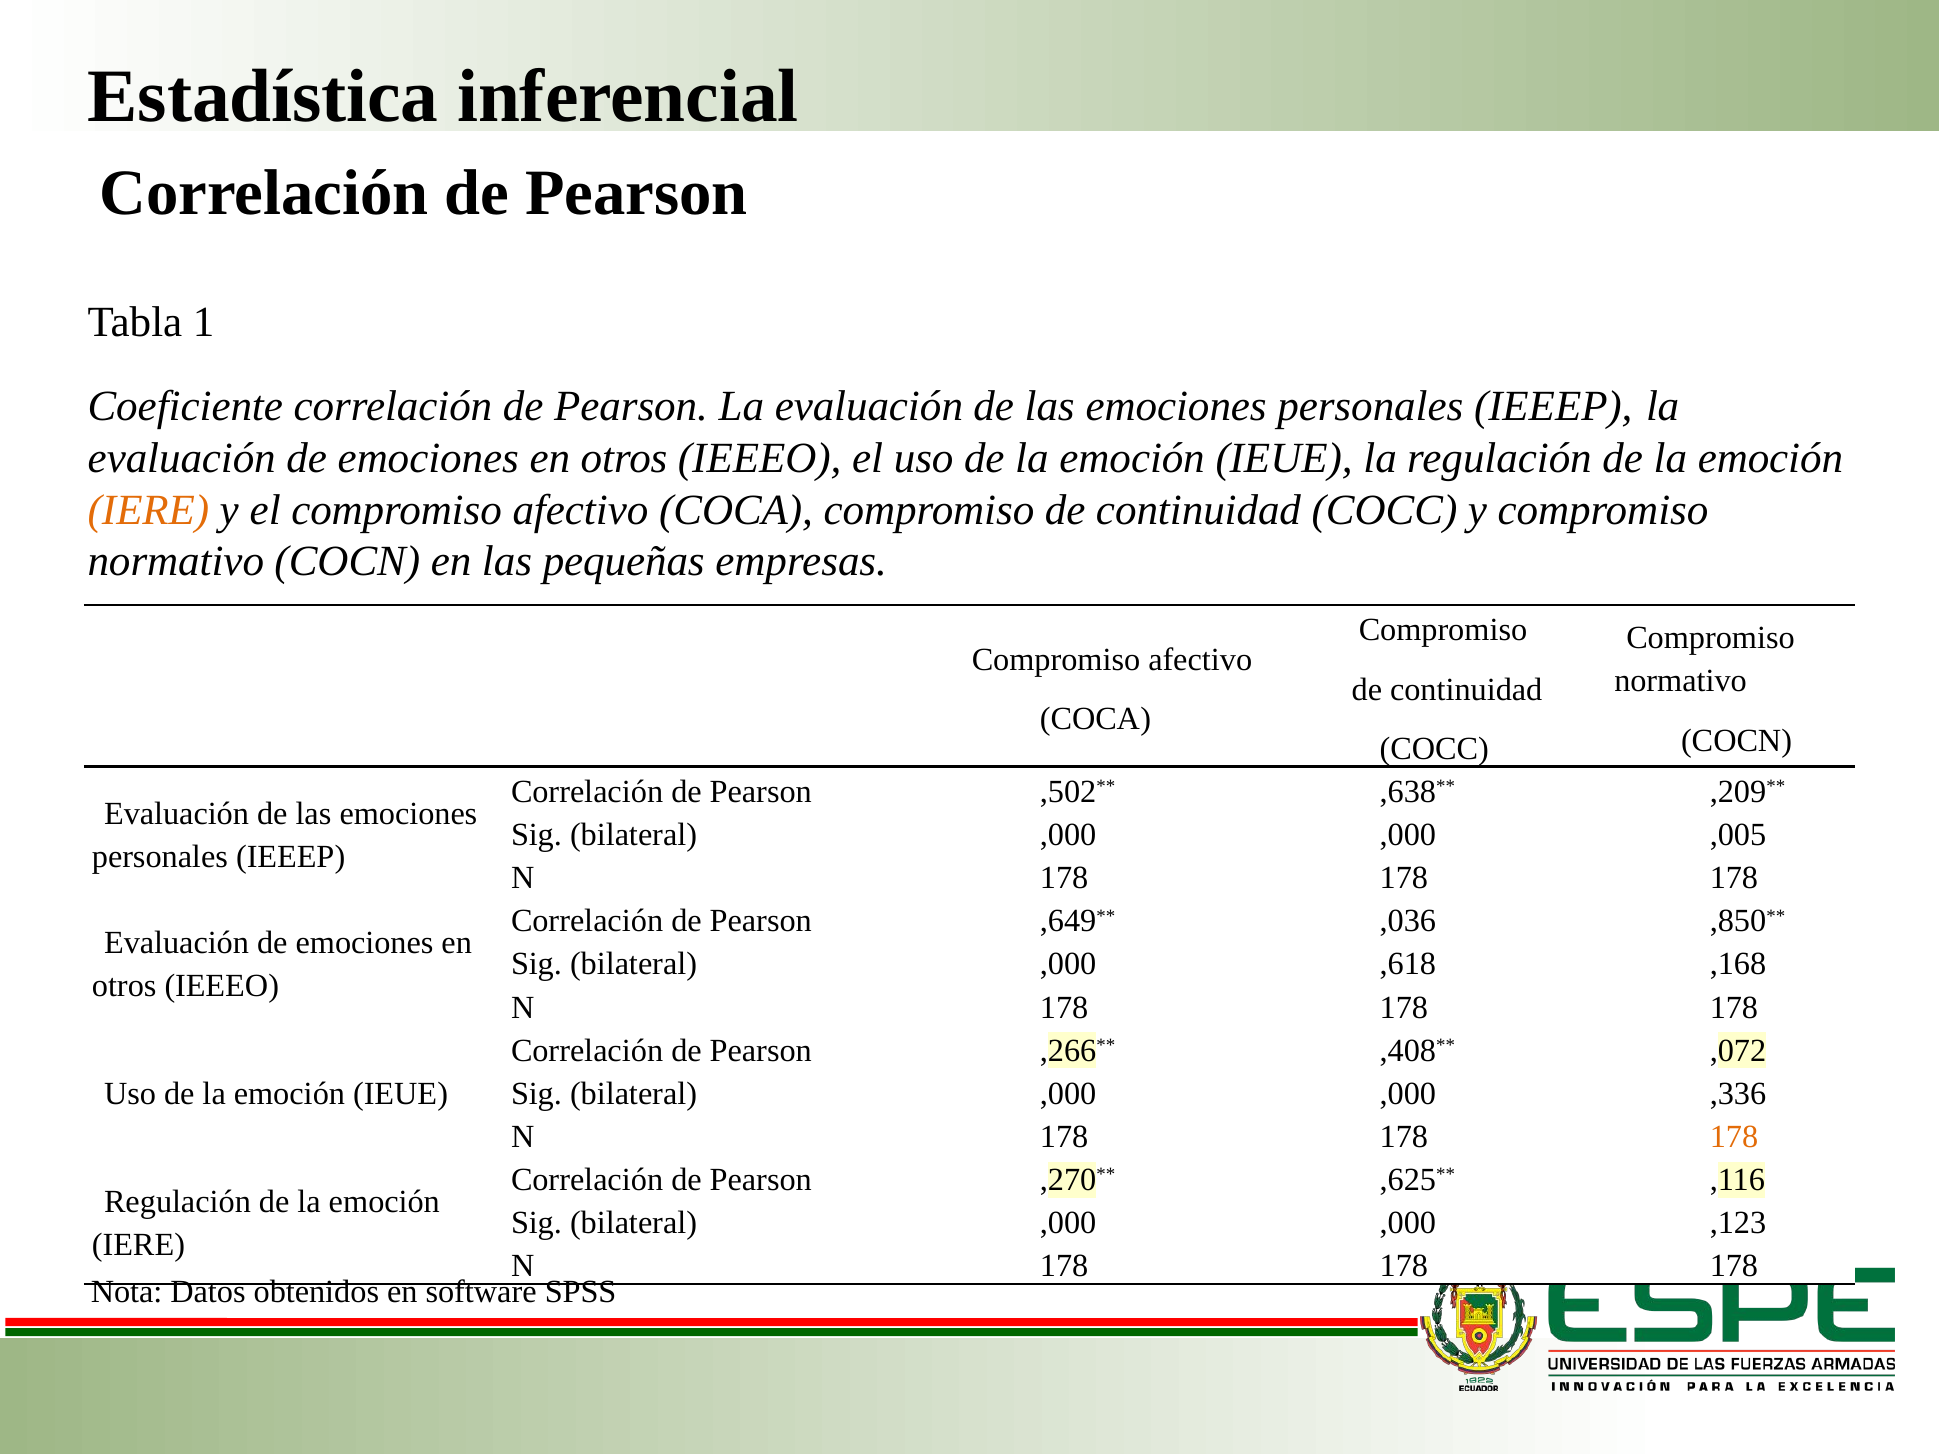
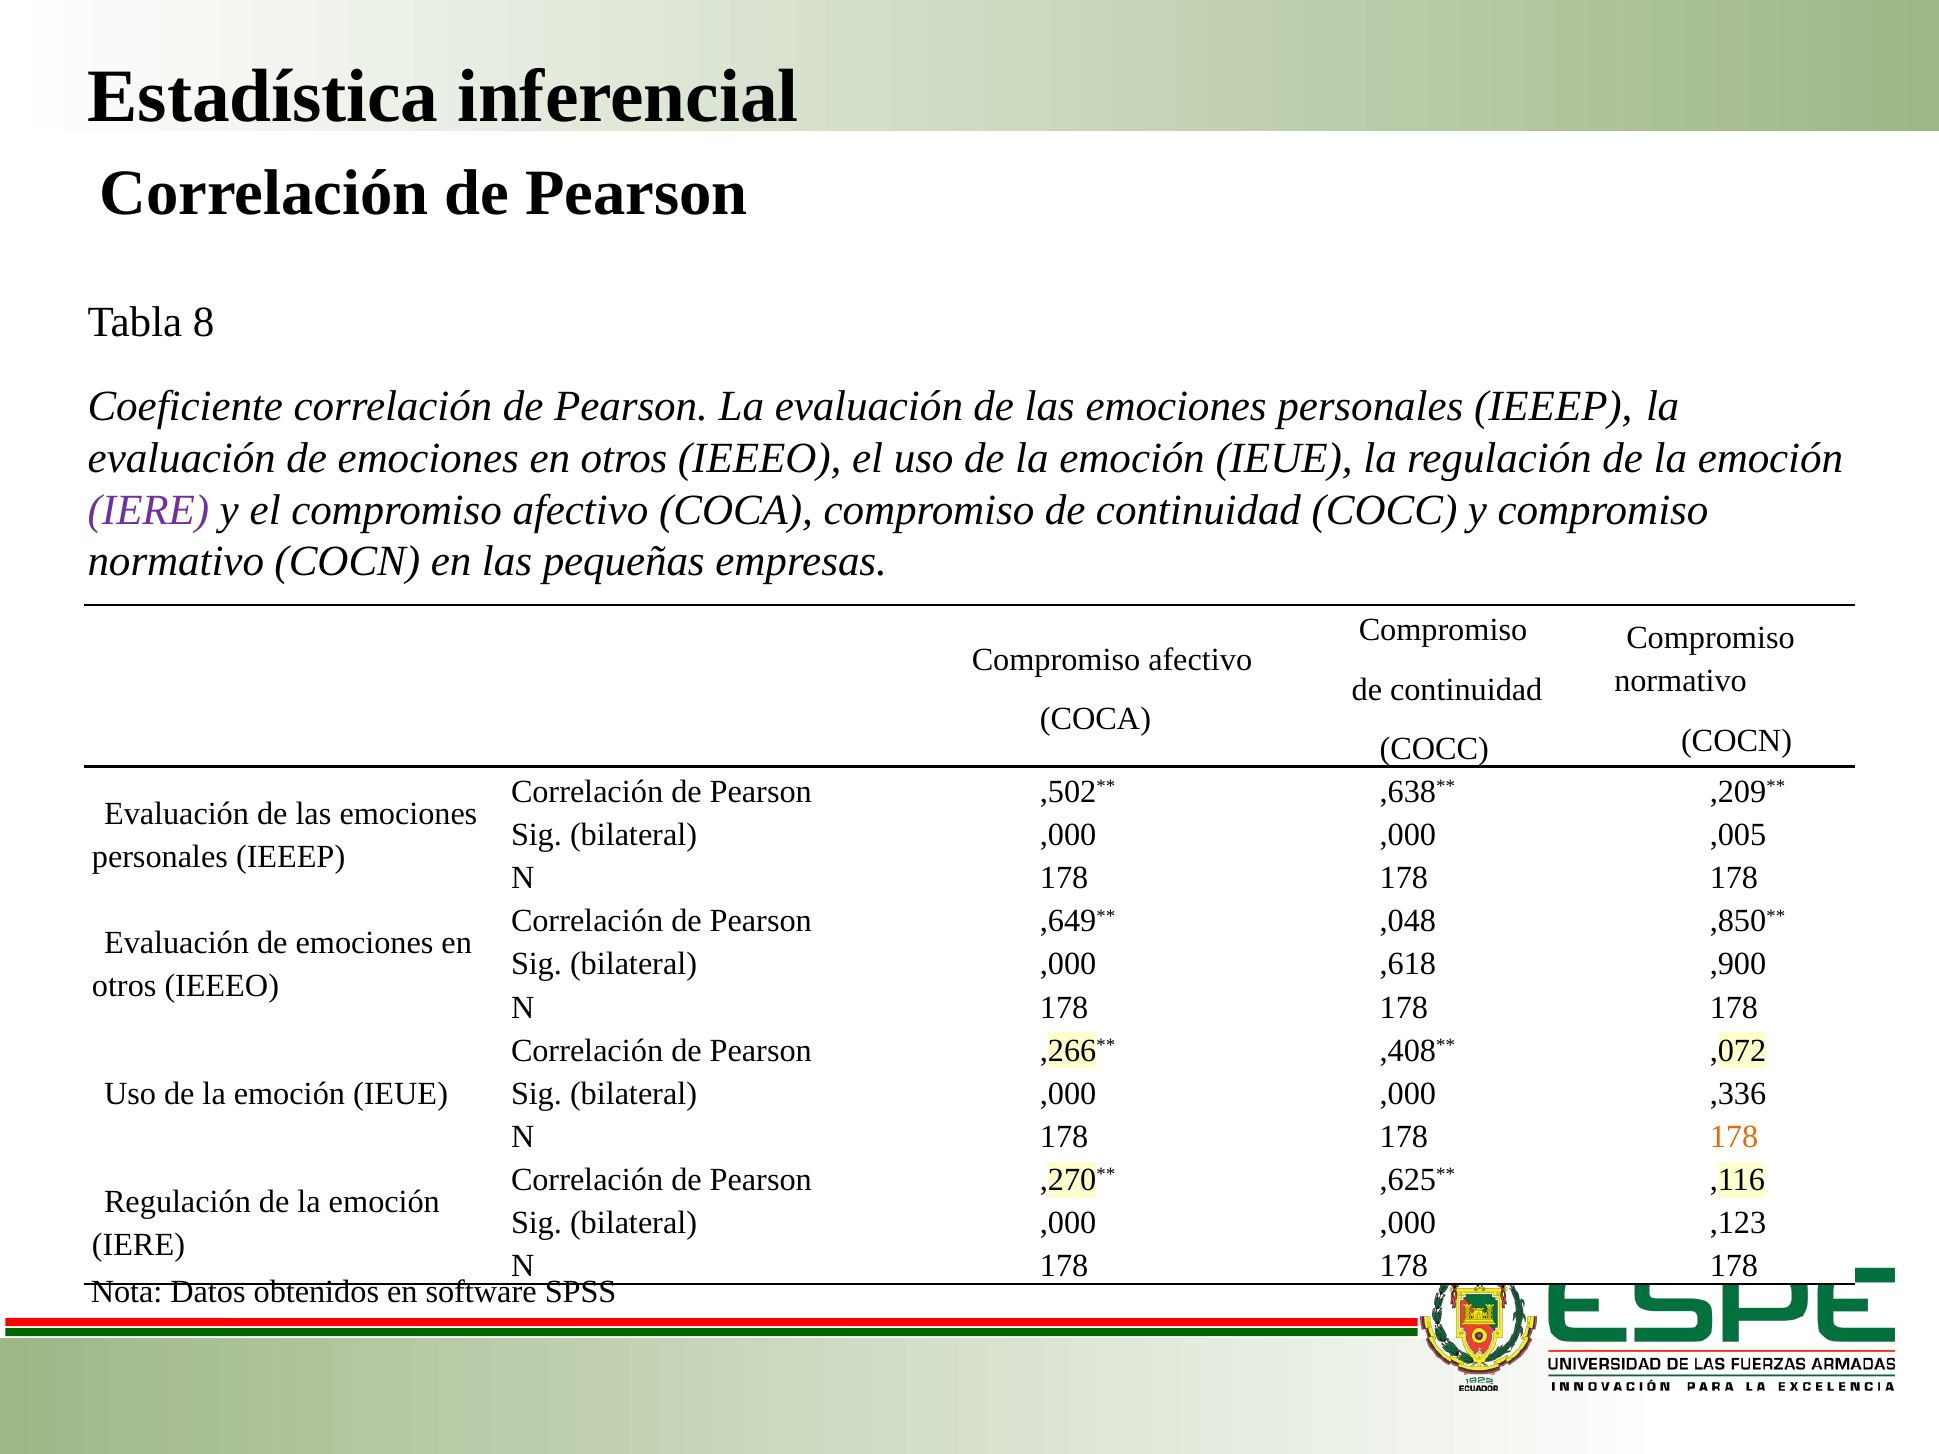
1: 1 -> 8
IERE at (148, 510) colour: orange -> purple
,036: ,036 -> ,048
,168: ,168 -> ,900
